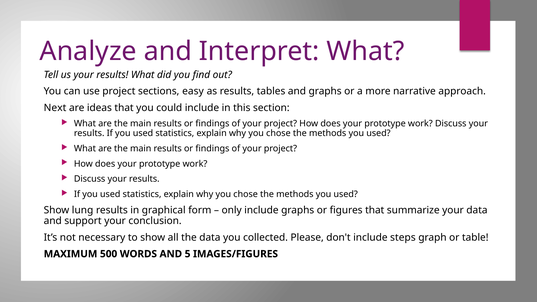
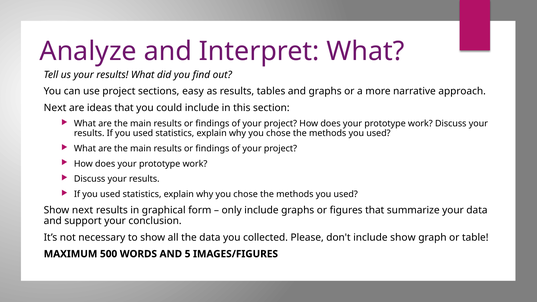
Show lung: lung -> next
include steps: steps -> show
